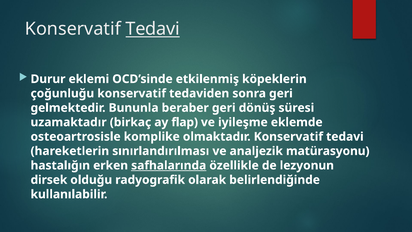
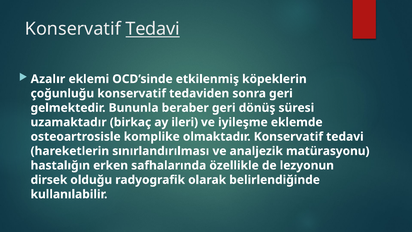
Durur: Durur -> Azalır
flap: flap -> ileri
safhalarında underline: present -> none
